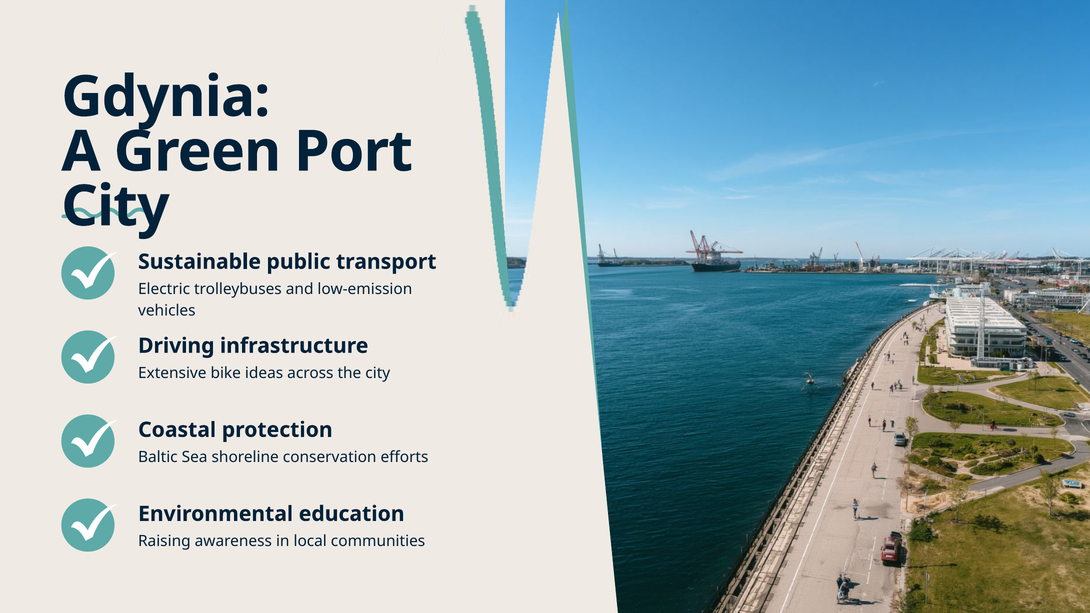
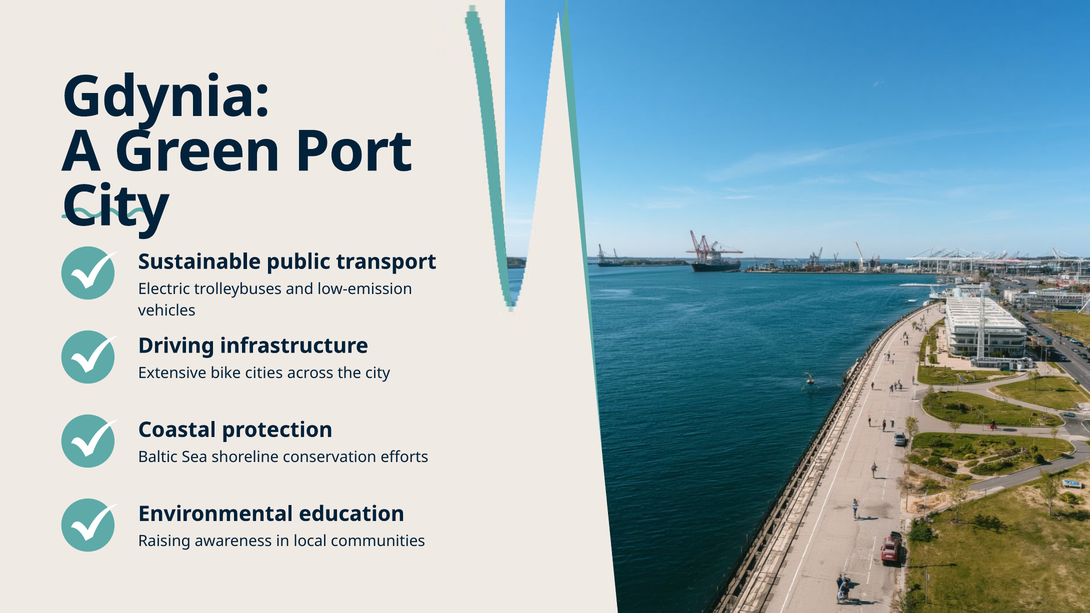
ideas: ideas -> cities
